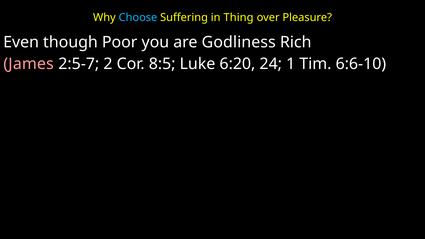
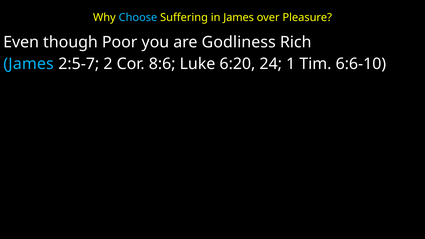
in Thing: Thing -> James
James at (29, 64) colour: pink -> light blue
8:5: 8:5 -> 8:6
